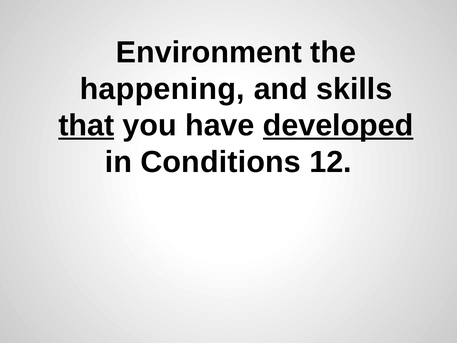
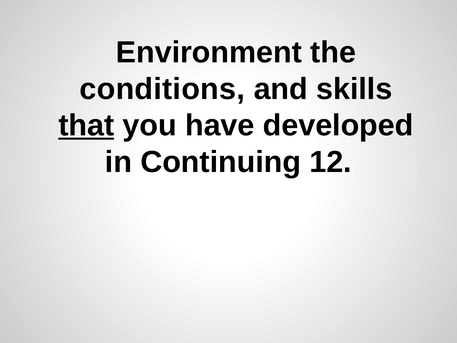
happening: happening -> conditions
developed underline: present -> none
Conditions: Conditions -> Continuing
